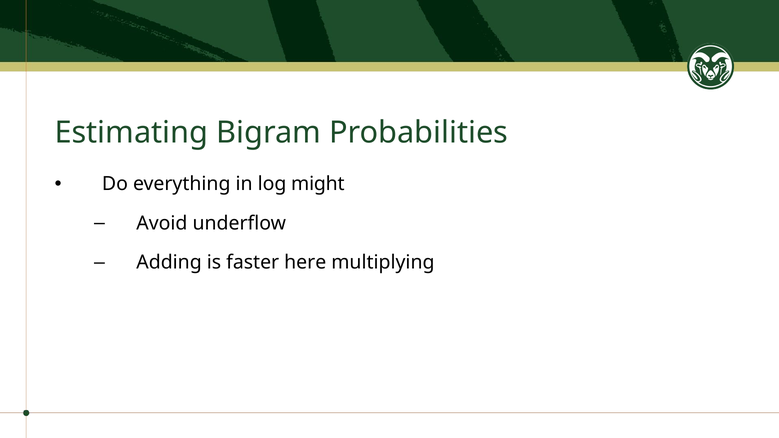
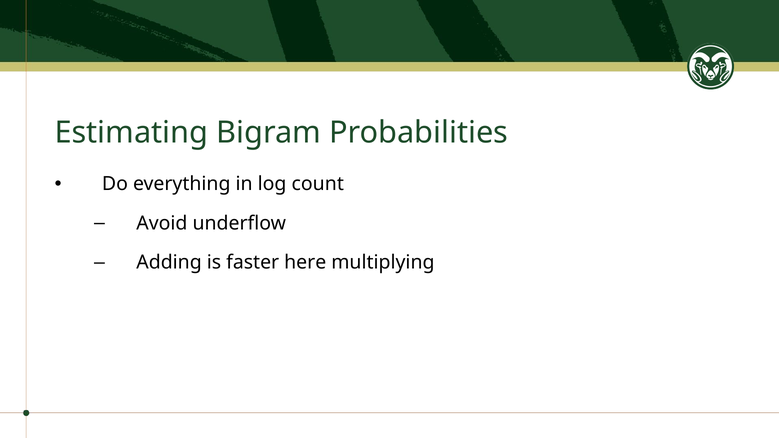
might: might -> count
